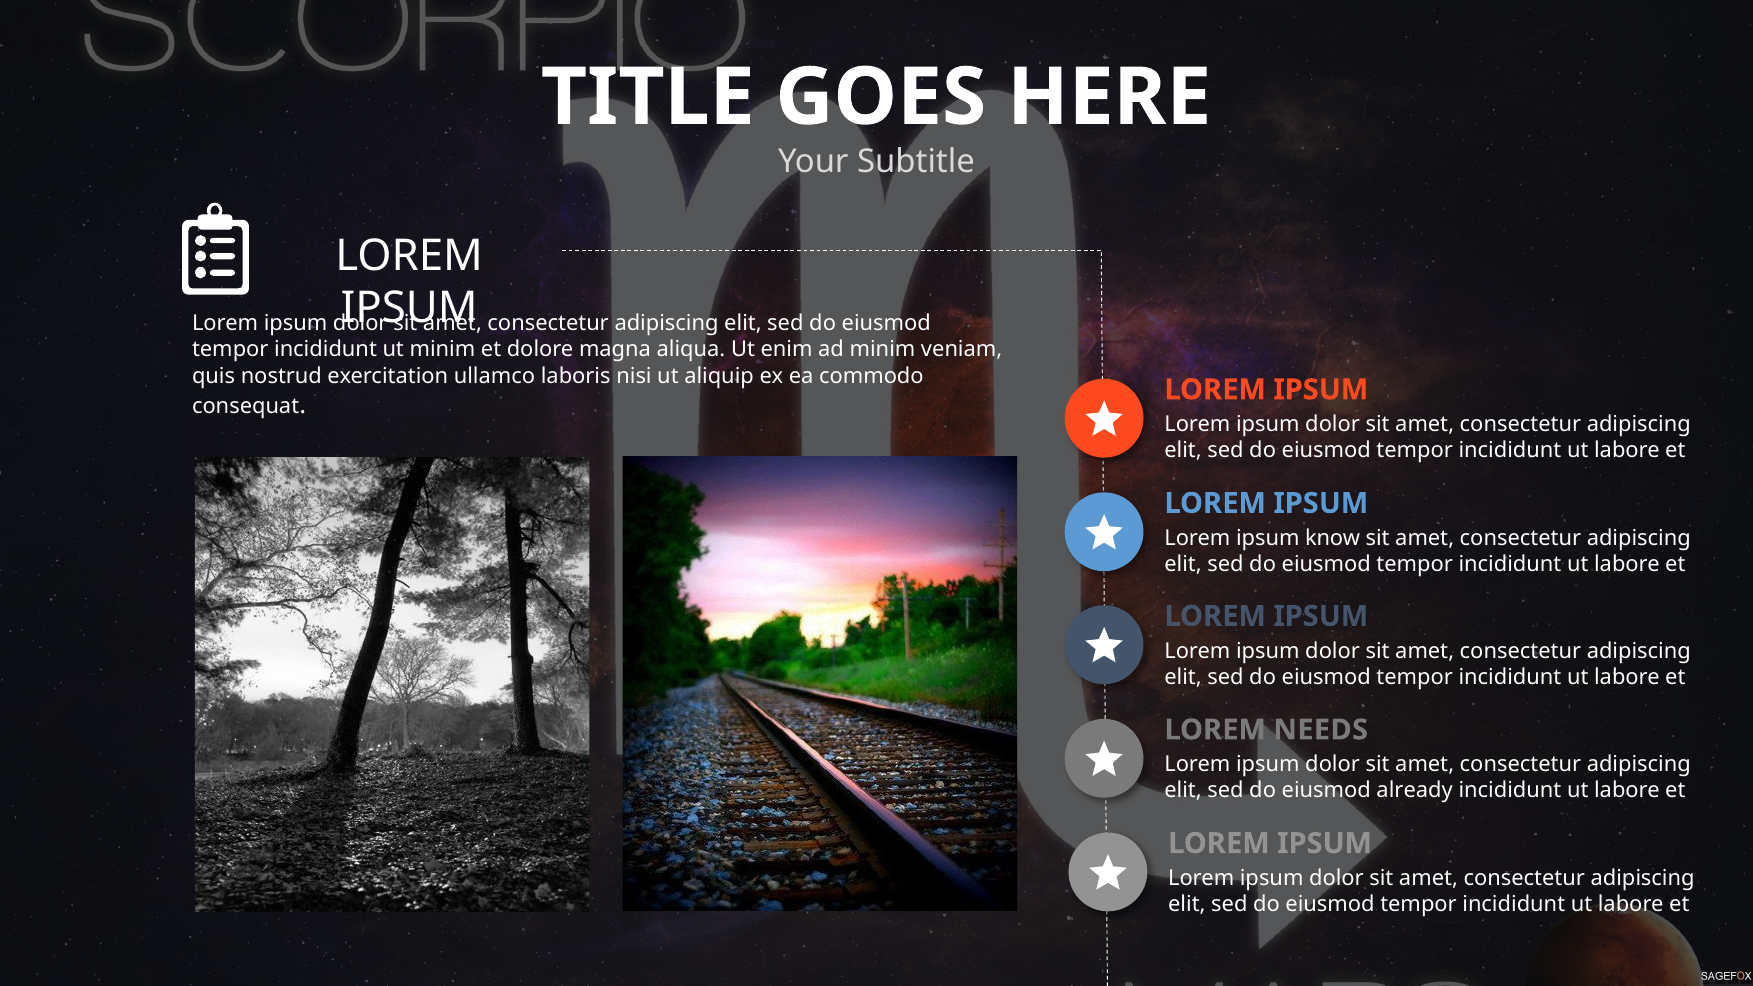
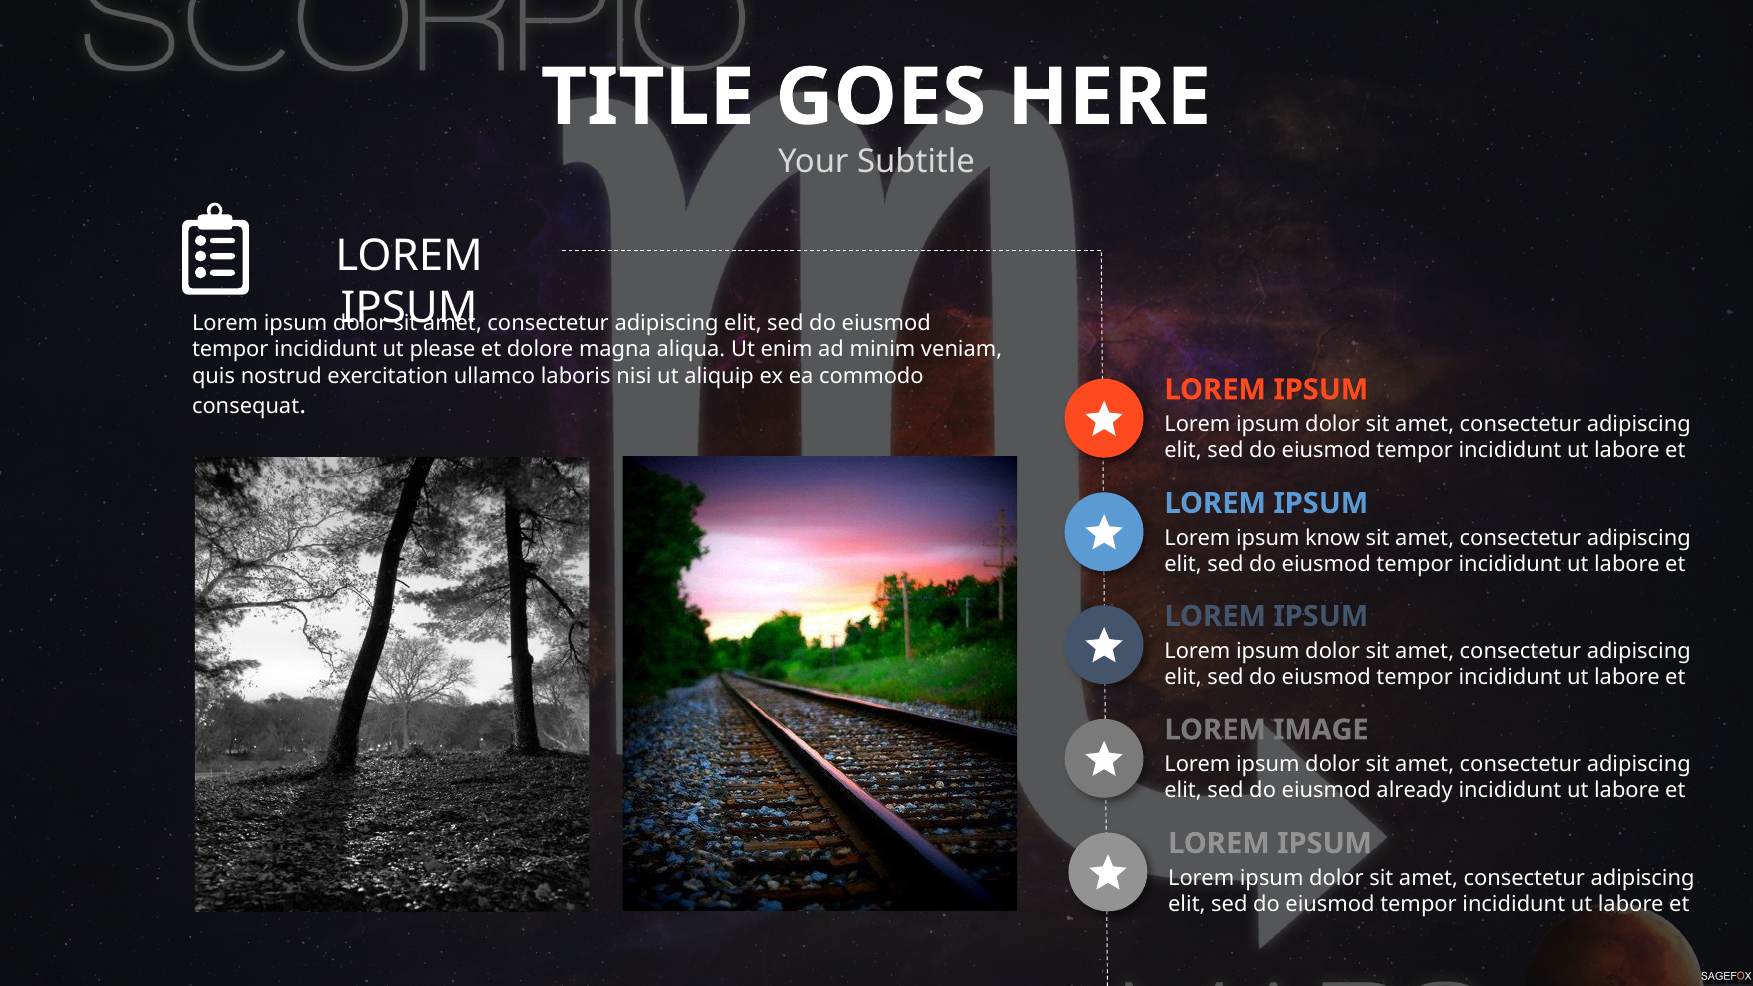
ut minim: minim -> please
NEEDS: NEEDS -> IMAGE
